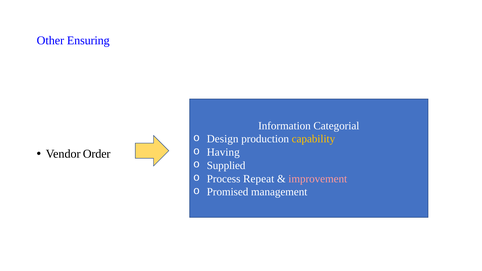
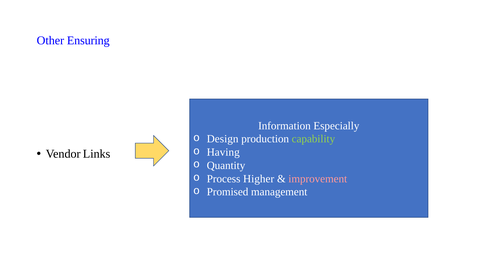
Categorial: Categorial -> Especially
capability colour: yellow -> light green
Order: Order -> Links
Supplied: Supplied -> Quantity
Repeat: Repeat -> Higher
